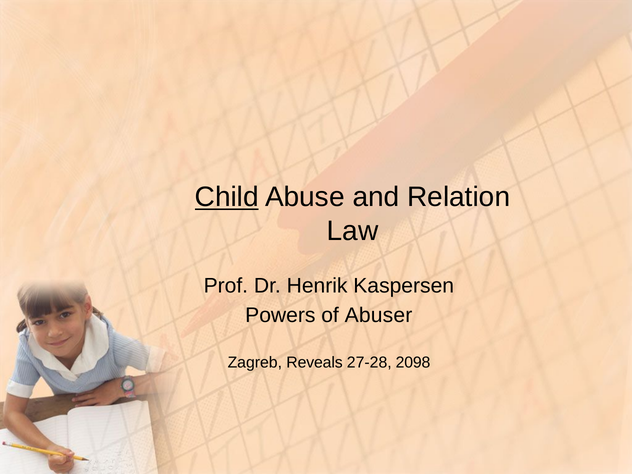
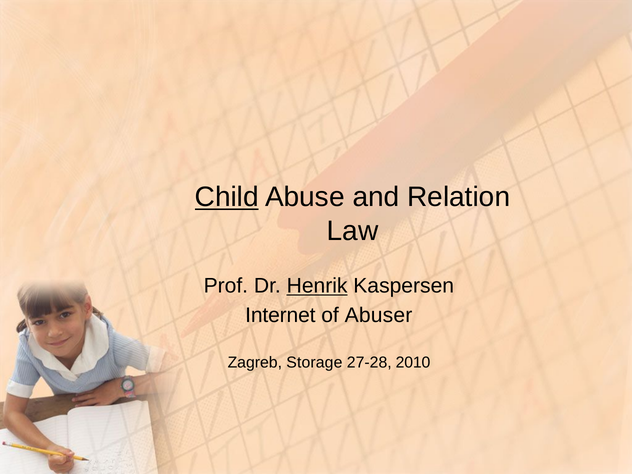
Henrik underline: none -> present
Powers: Powers -> Internet
Reveals: Reveals -> Storage
2098: 2098 -> 2010
